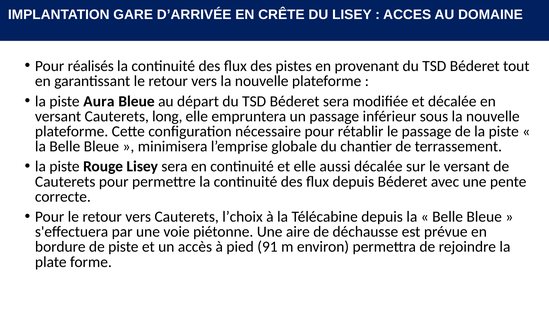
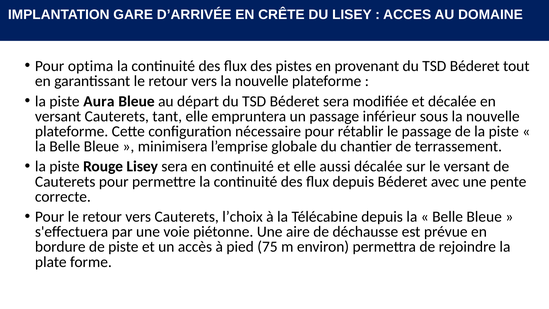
réalisés: réalisés -> optima
long: long -> tant
91: 91 -> 75
